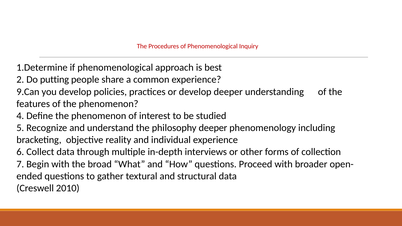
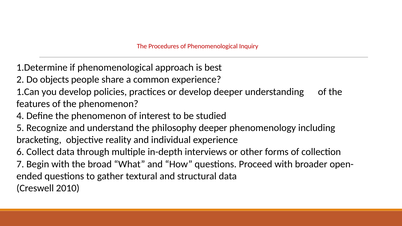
putting: putting -> objects
9.Can: 9.Can -> 1.Can
